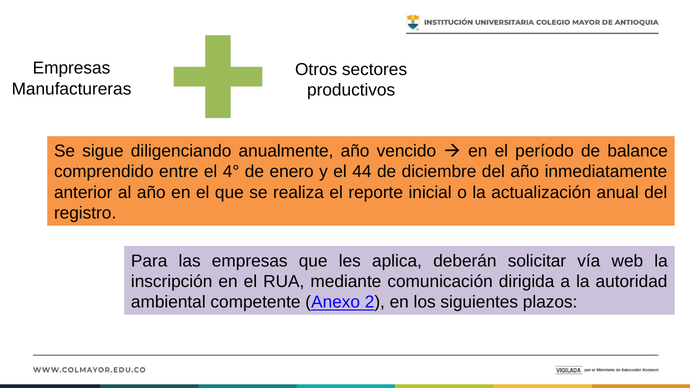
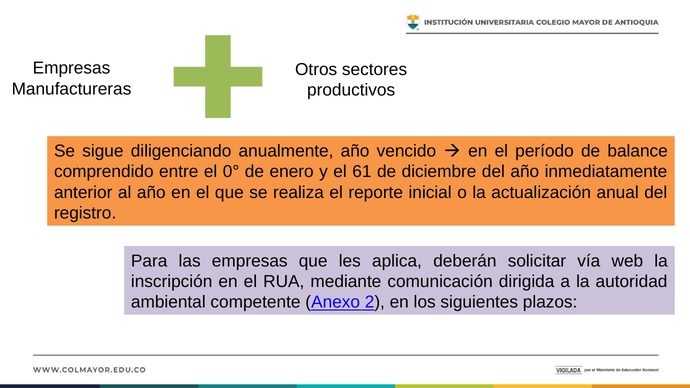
4°: 4° -> 0°
44: 44 -> 61
